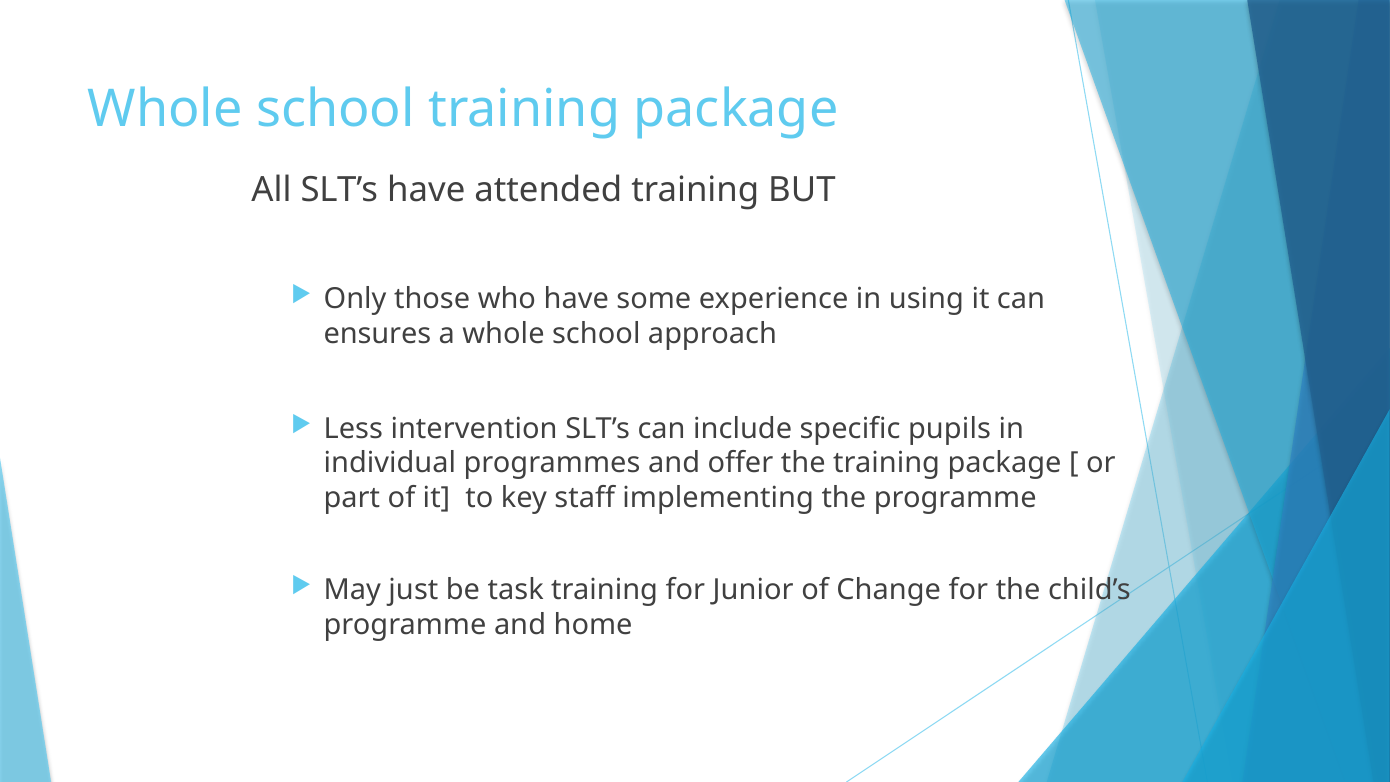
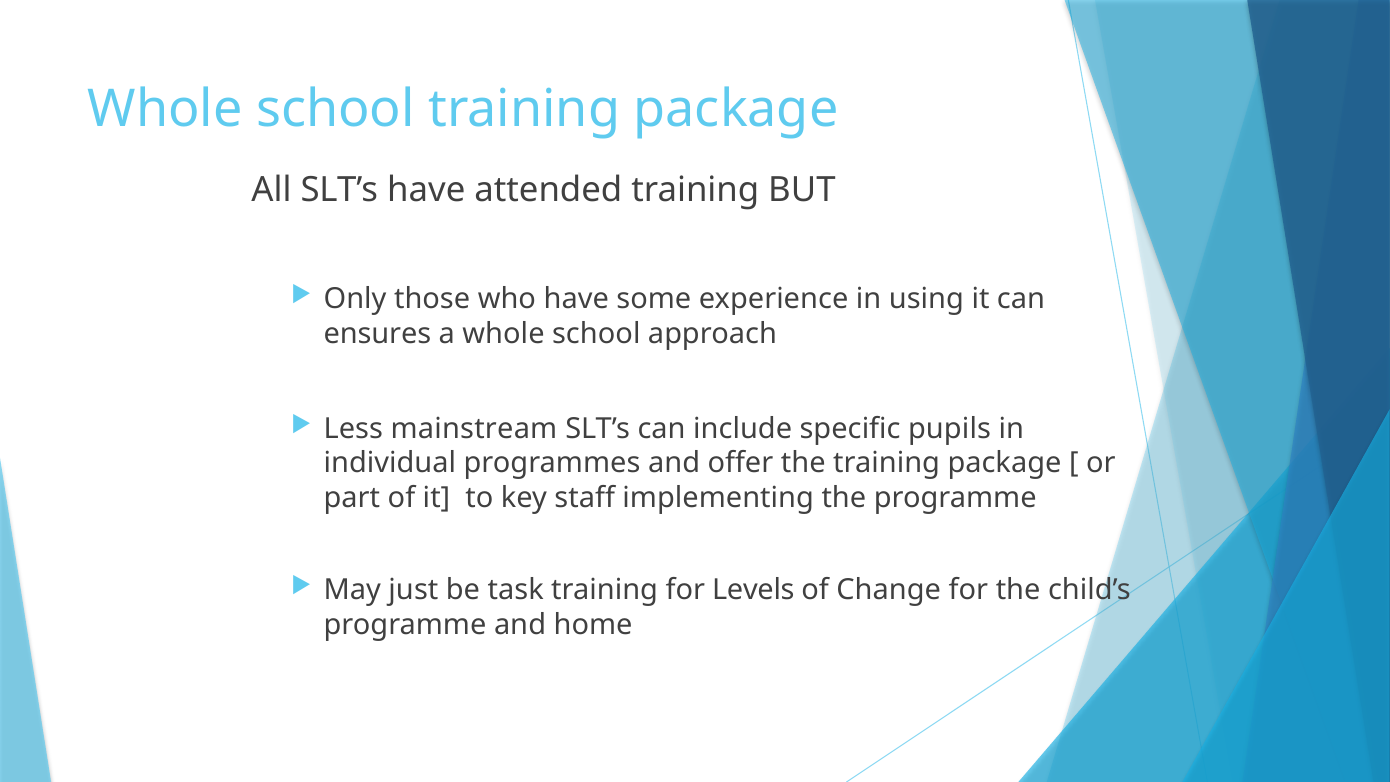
intervention: intervention -> mainstream
Junior: Junior -> Levels
